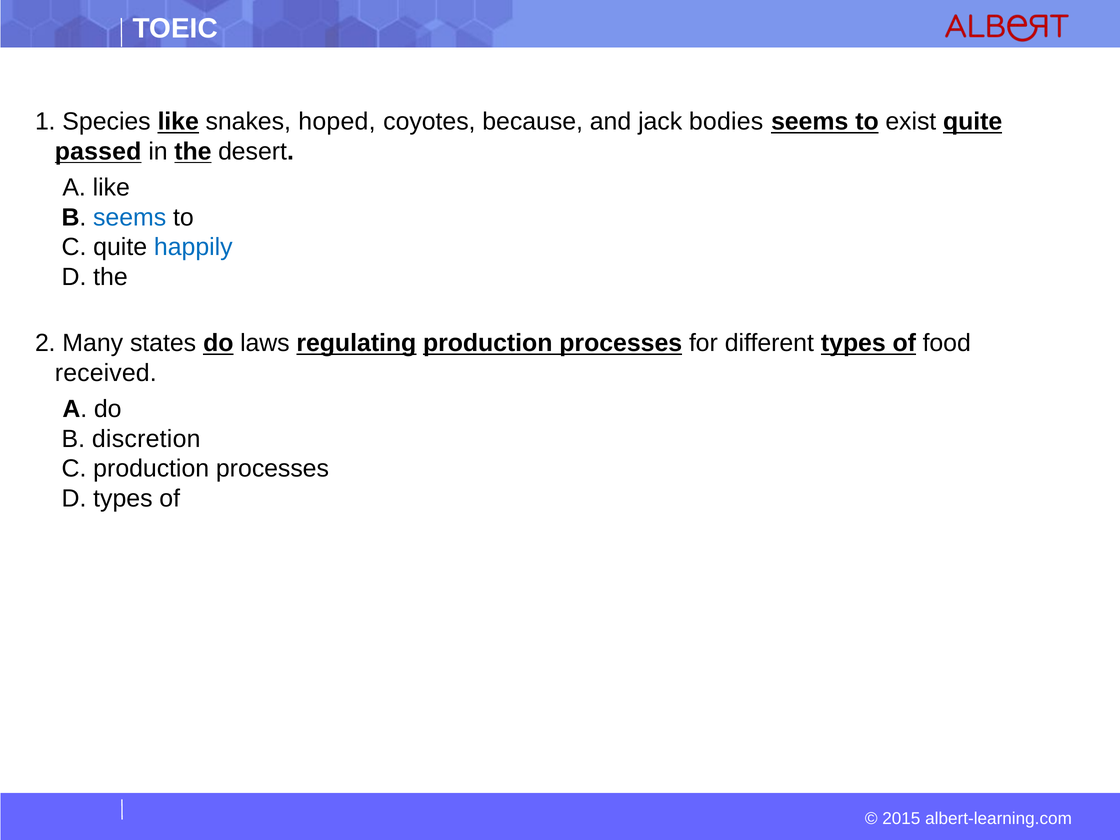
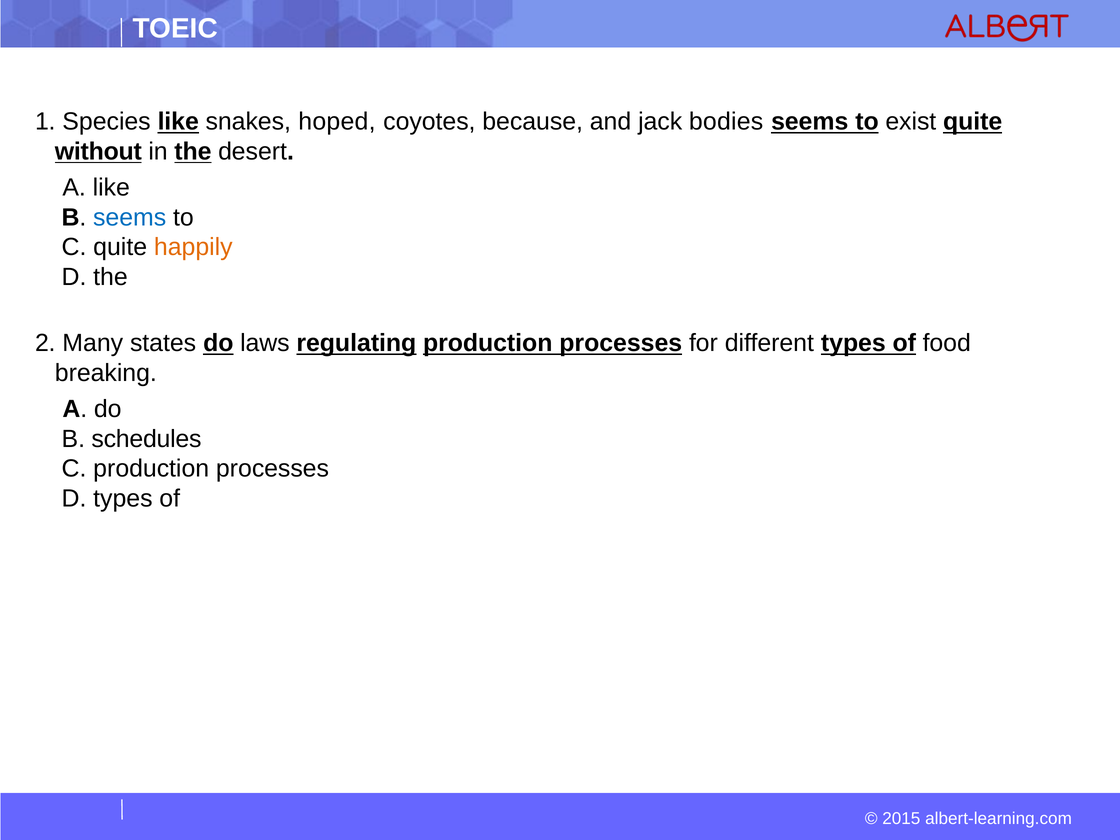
passed: passed -> without
happily colour: blue -> orange
received: received -> breaking
discretion: discretion -> schedules
